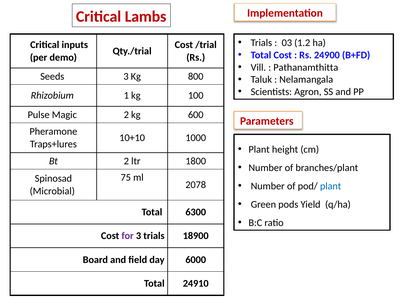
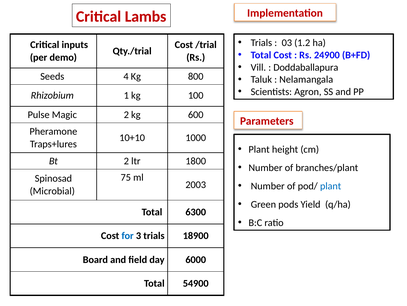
Pathanamthitta: Pathanamthitta -> Doddaballapura
Seeds 3: 3 -> 4
2078: 2078 -> 2003
for colour: purple -> blue
24910: 24910 -> 54900
